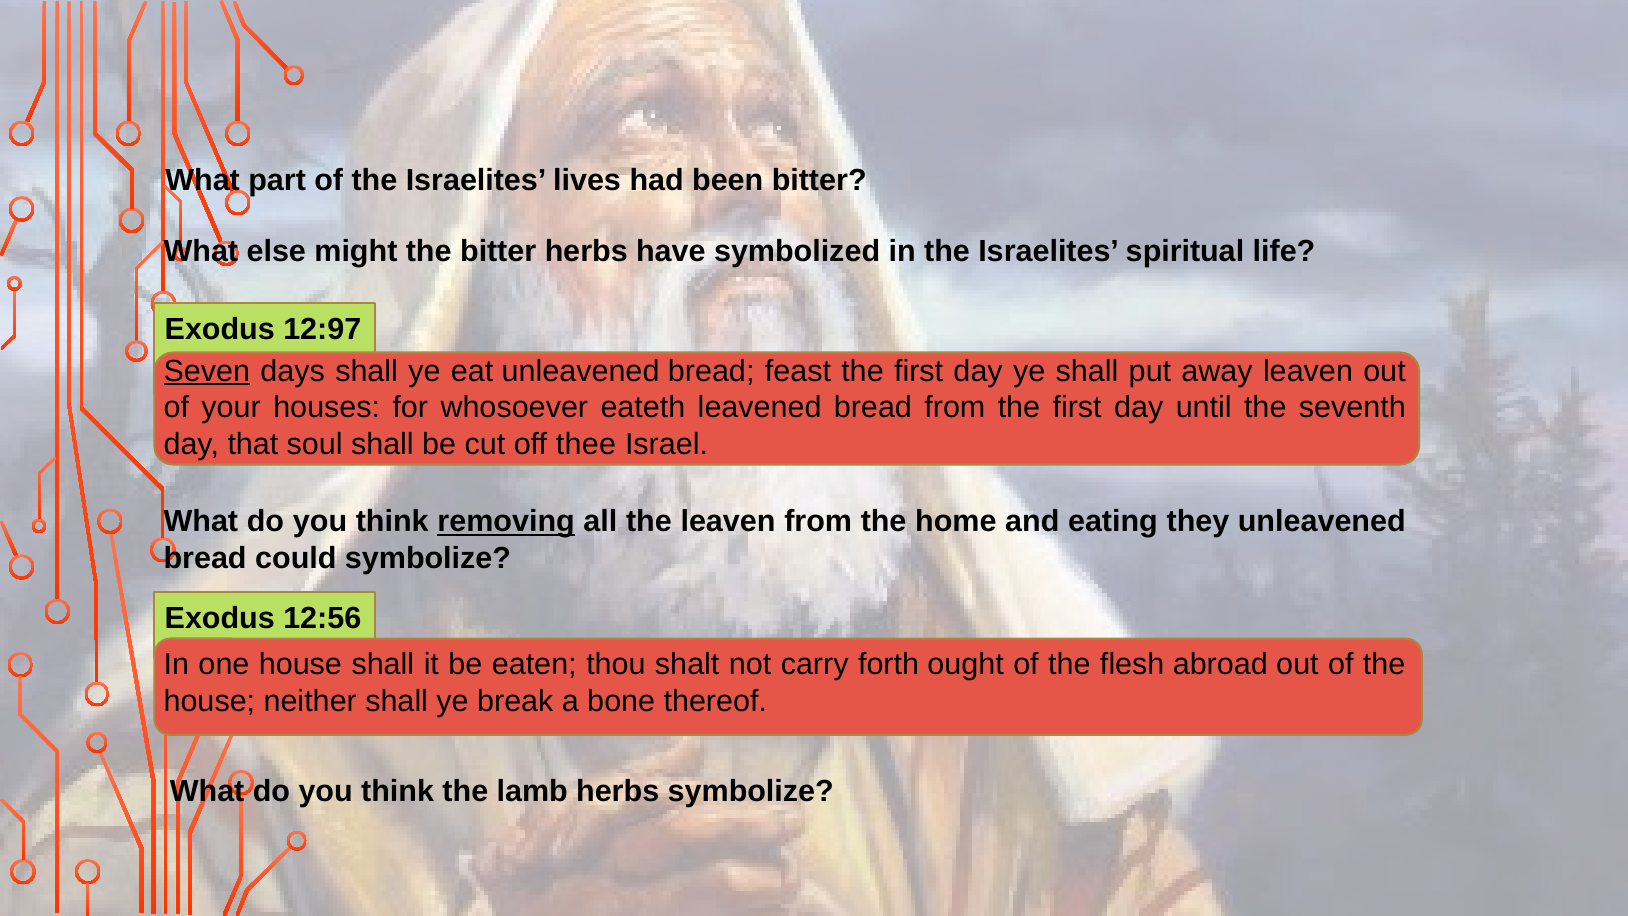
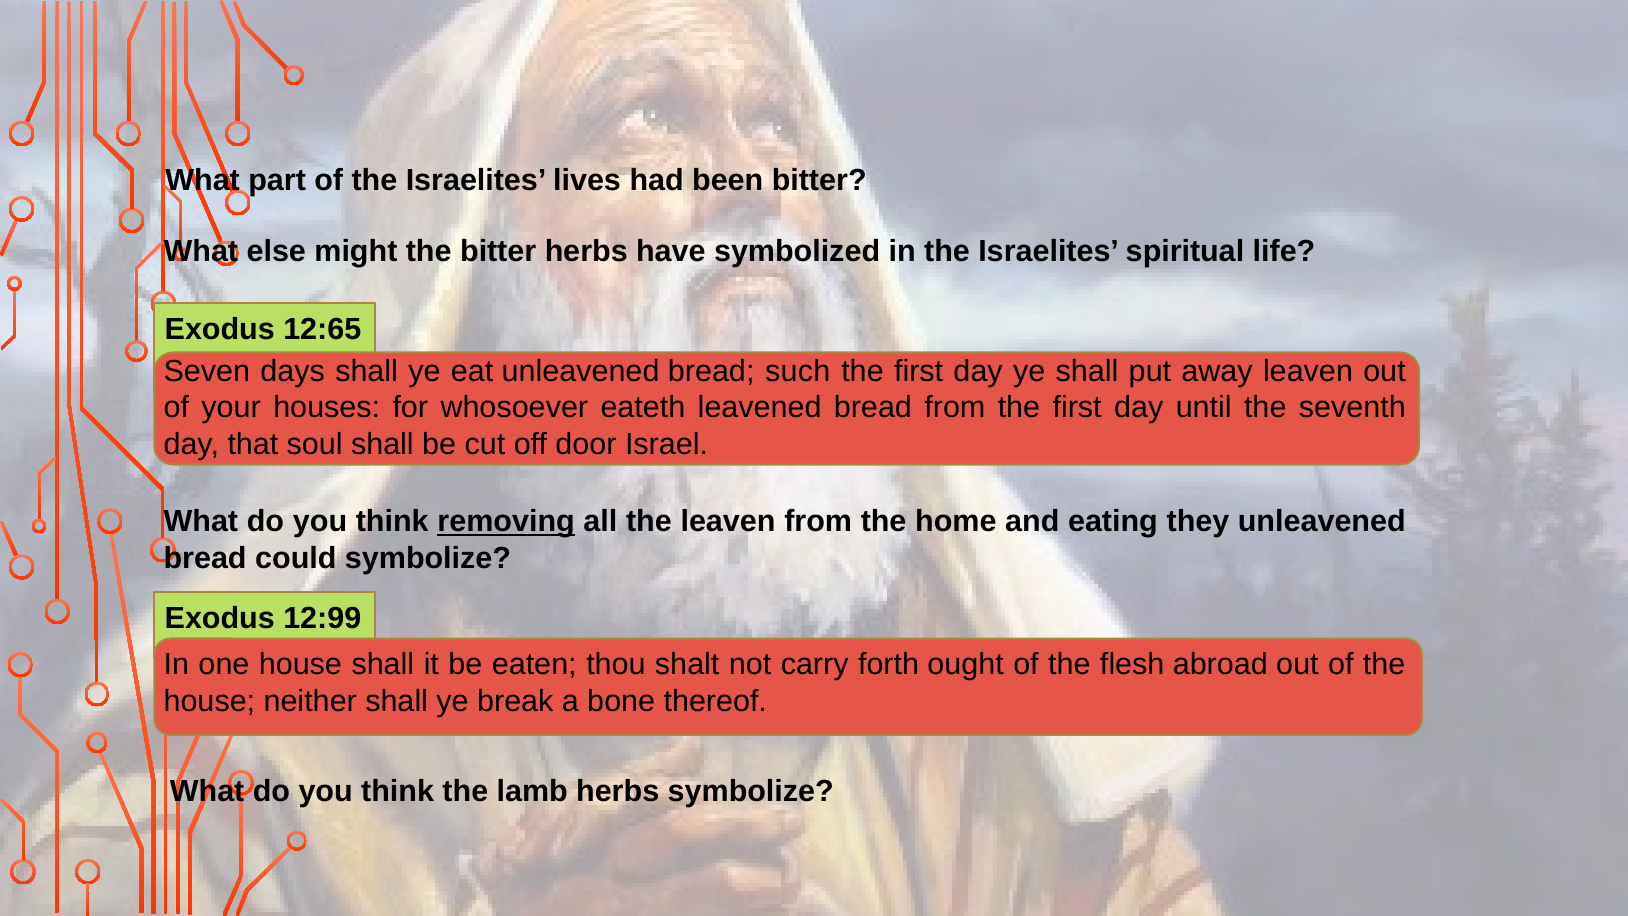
12:97: 12:97 -> 12:65
Seven underline: present -> none
feast: feast -> such
thee: thee -> door
12:56: 12:56 -> 12:99
